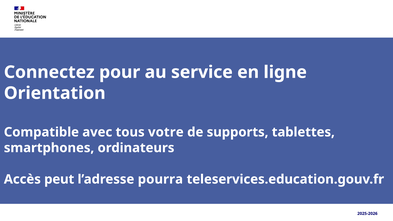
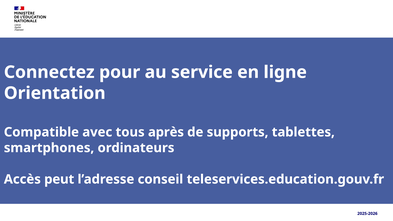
votre: votre -> après
pourra: pourra -> conseil
